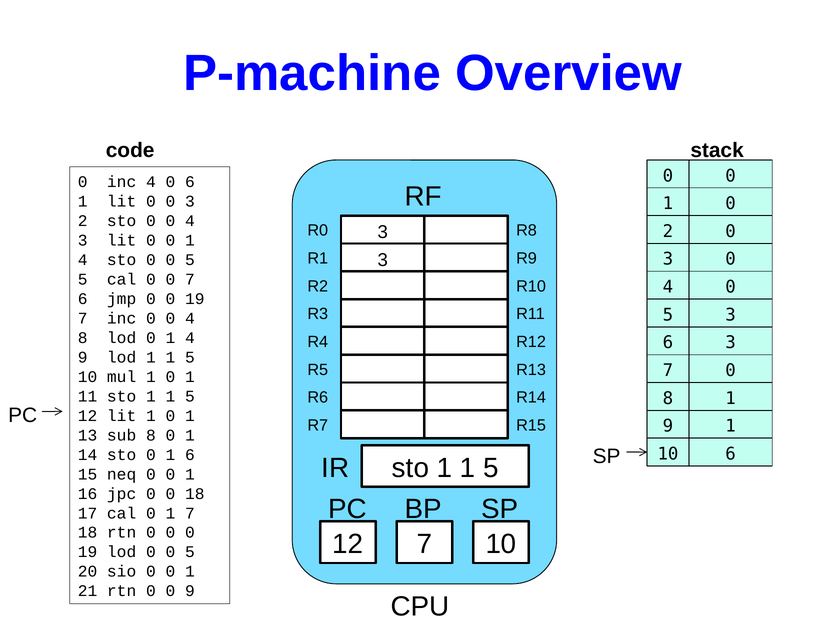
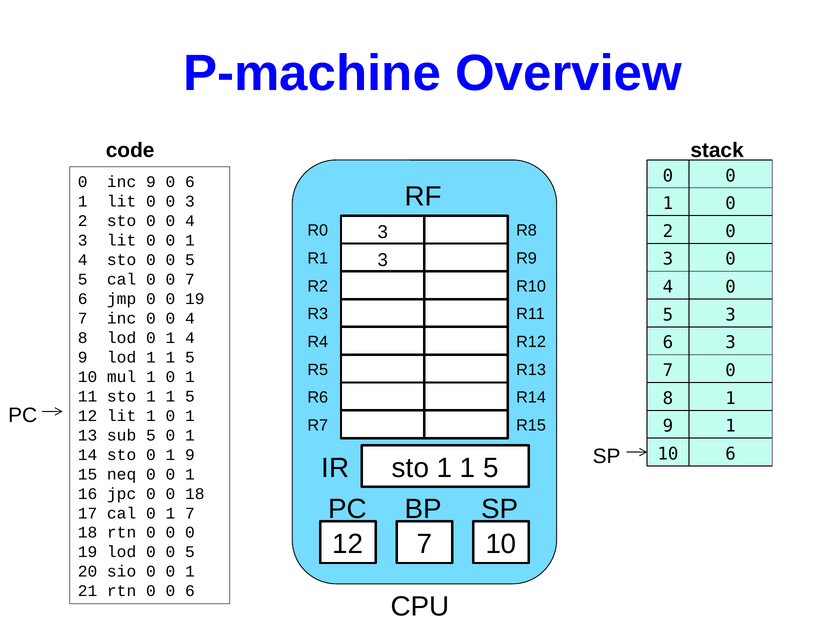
inc 4: 4 -> 9
sub 8: 8 -> 5
0 1 6: 6 -> 9
0 0 9: 9 -> 6
